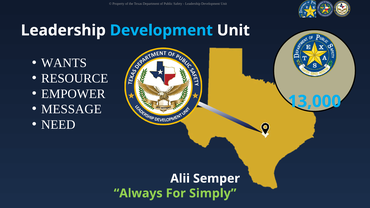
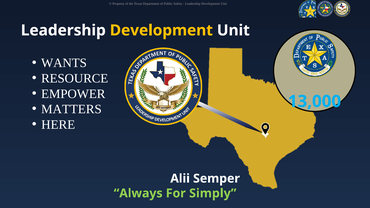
Development at (161, 30) colour: light blue -> yellow
MESSAGE: MESSAGE -> MATTERS
NEED: NEED -> HERE
